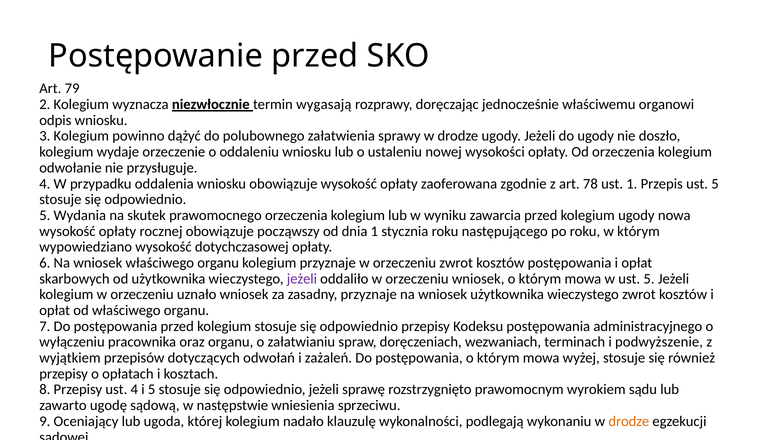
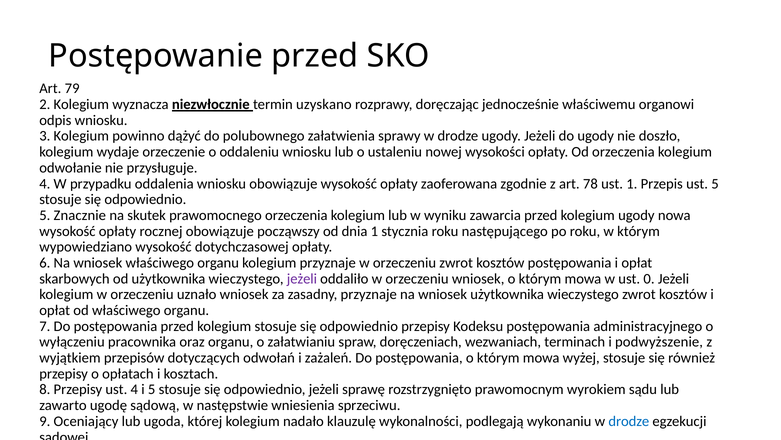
wygasają: wygasają -> uzyskano
Wydania: Wydania -> Znacznie
w ust 5: 5 -> 0
drodze at (629, 421) colour: orange -> blue
